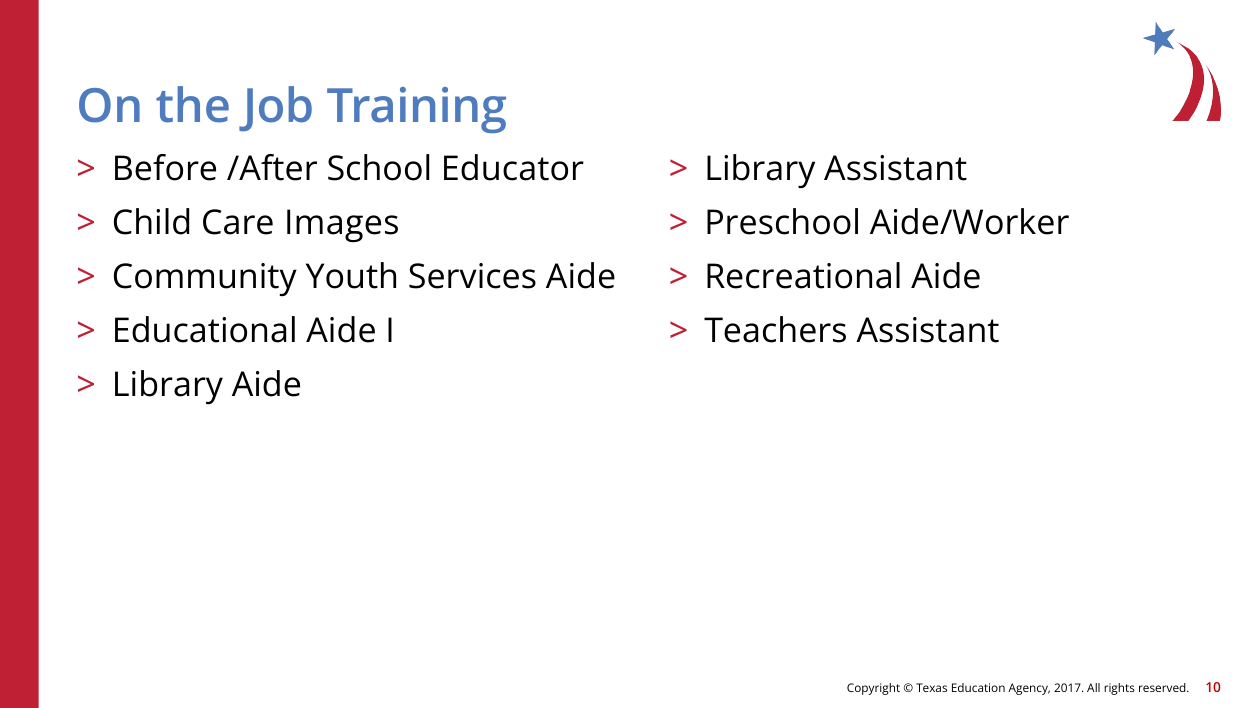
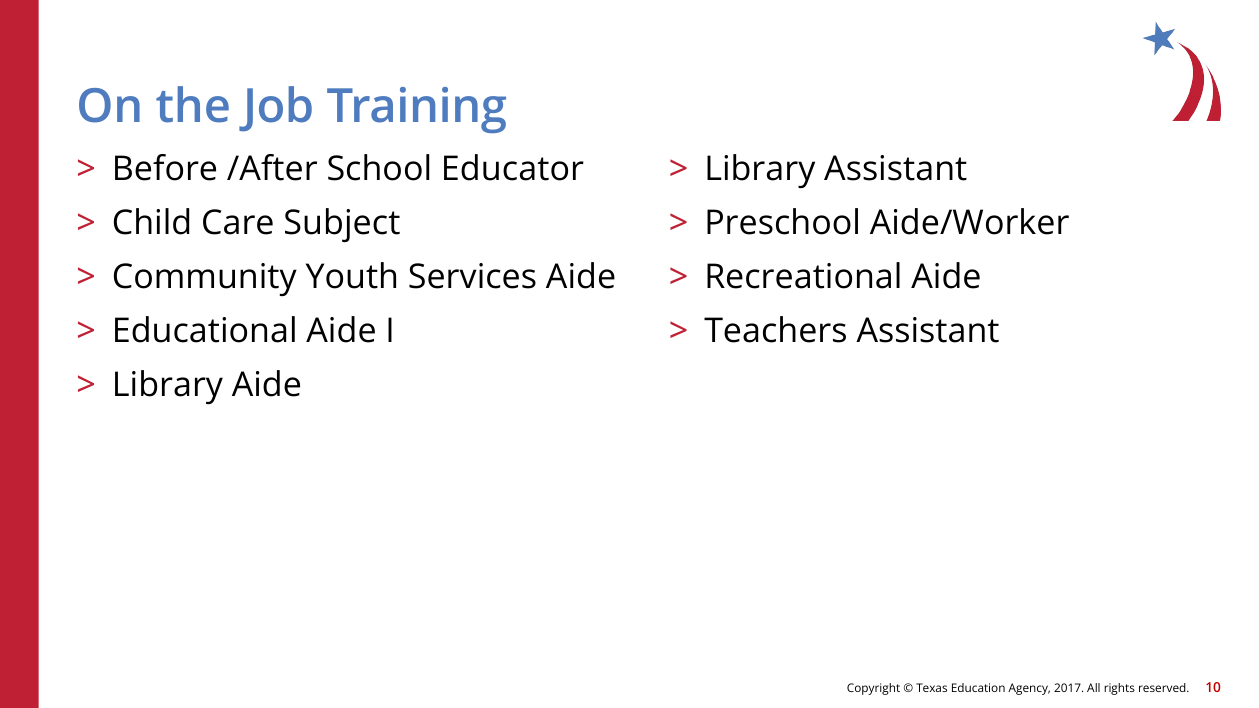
Images: Images -> Subject
